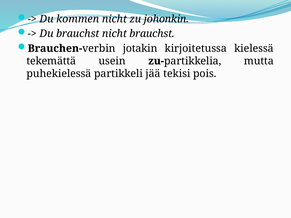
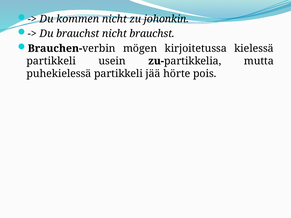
jotakin: jotakin -> mögen
tekemättä at (51, 61): tekemättä -> partikkeli
tekisi: tekisi -> hörte
